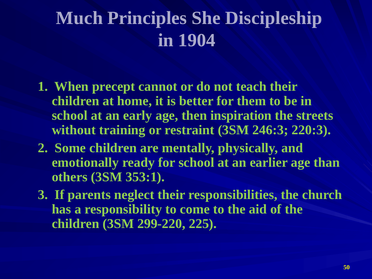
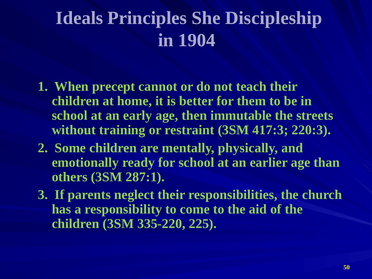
Much: Much -> Ideals
inspiration: inspiration -> immutable
246:3: 246:3 -> 417:3
353:1: 353:1 -> 287:1
299-220: 299-220 -> 335-220
